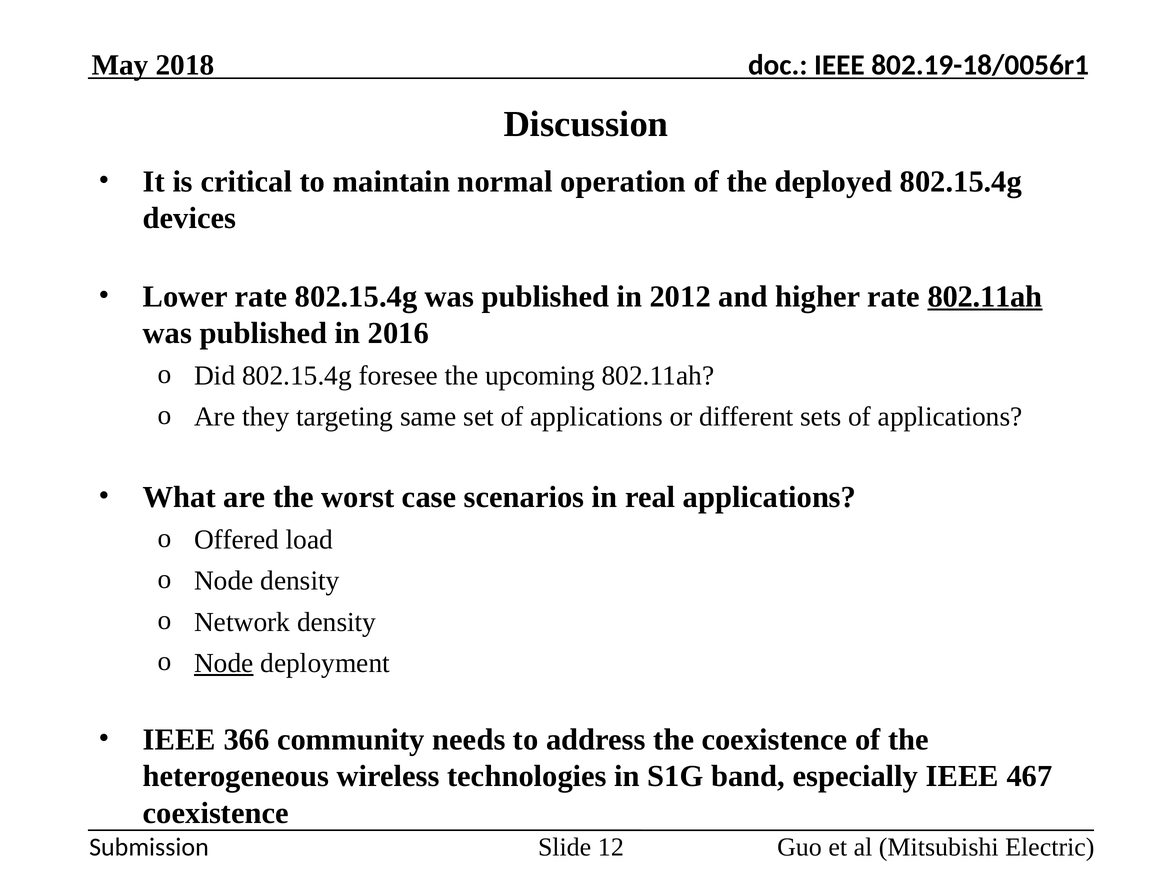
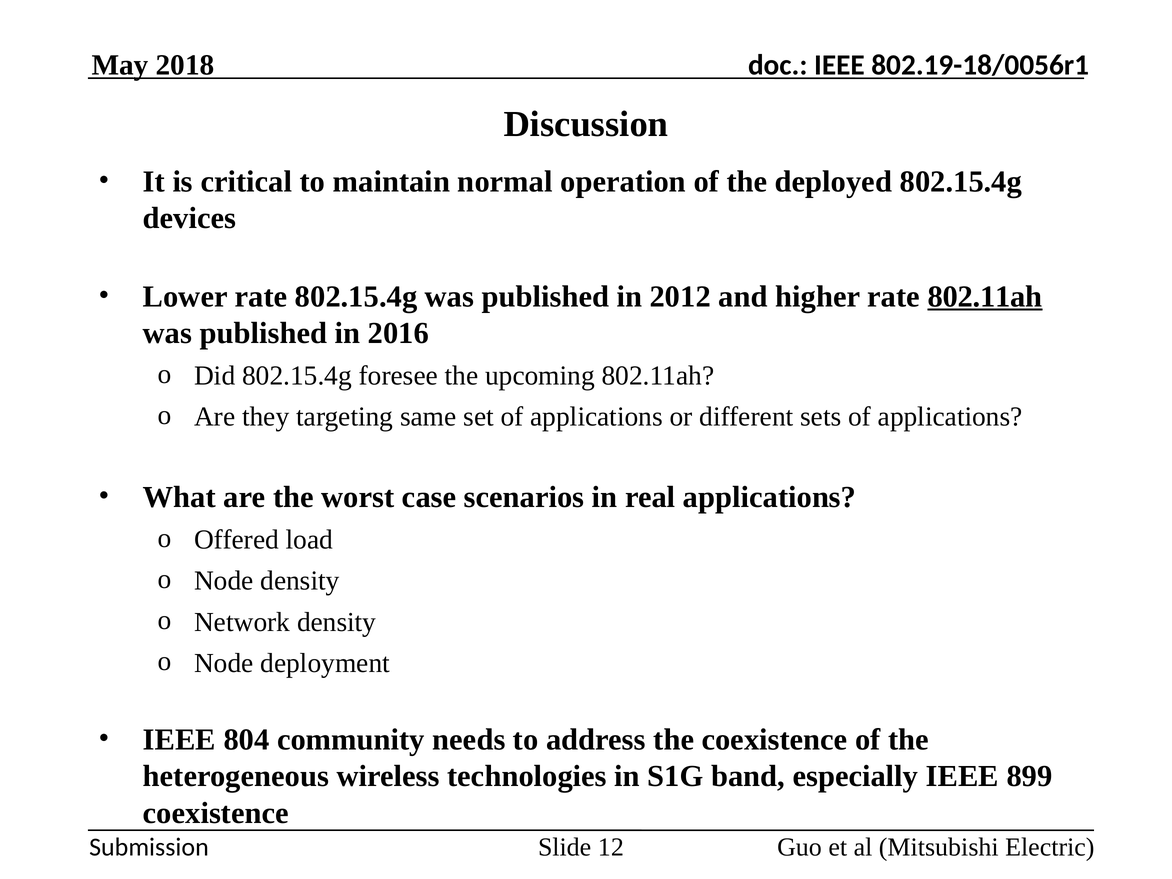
Node at (224, 663) underline: present -> none
366: 366 -> 804
467: 467 -> 899
